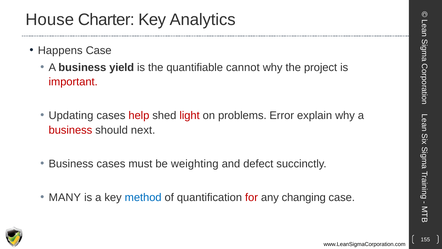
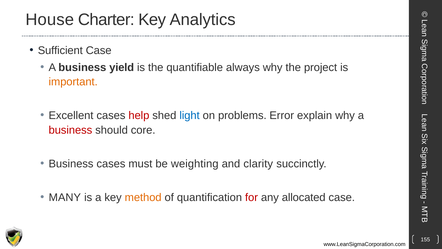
Happens: Happens -> Sufficient
cannot: cannot -> always
important colour: red -> orange
Updating: Updating -> Excellent
light colour: red -> blue
next: next -> core
defect: defect -> clarity
method colour: blue -> orange
changing: changing -> allocated
